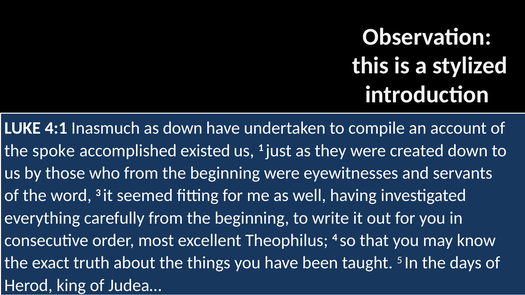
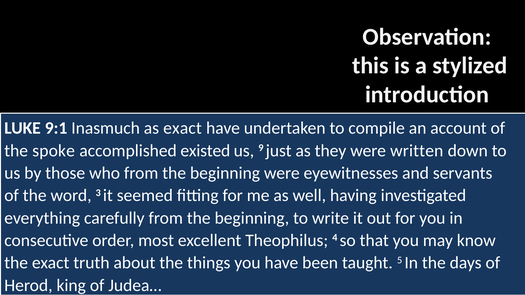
4:1: 4:1 -> 9:1
as down: down -> exact
1: 1 -> 9
created: created -> written
